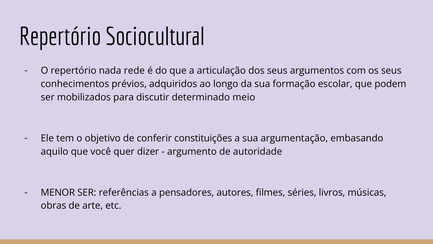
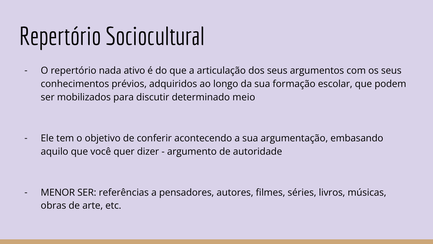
rede: rede -> ativo
constituições: constituições -> acontecendo
